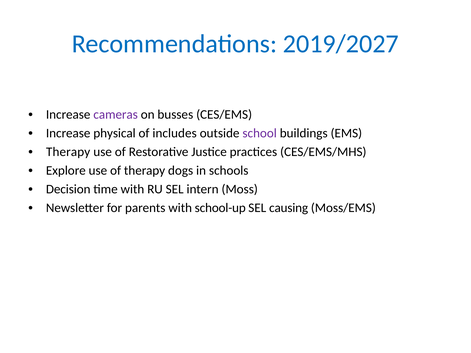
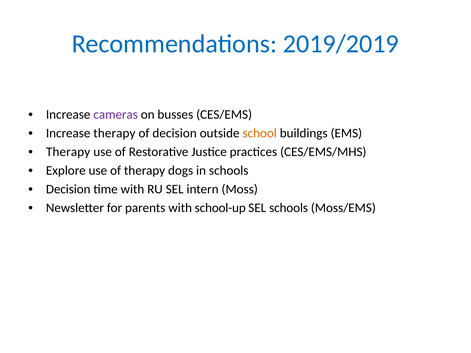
2019/2027: 2019/2027 -> 2019/2019
Increase physical: physical -> therapy
of includes: includes -> decision
school colour: purple -> orange
SEL causing: causing -> schools
